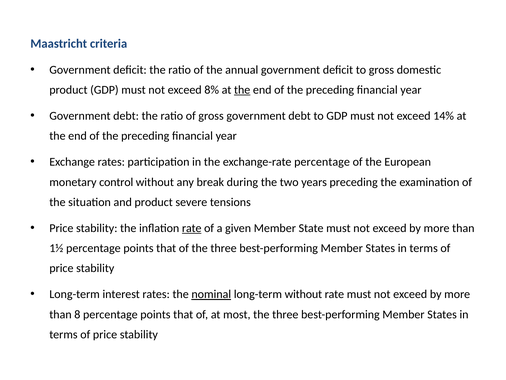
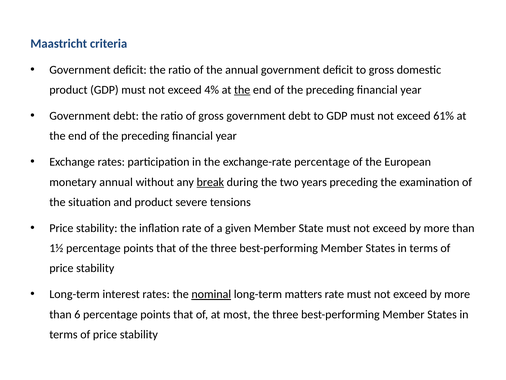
8%: 8% -> 4%
14%: 14% -> 61%
monetary control: control -> annual
break underline: none -> present
rate at (192, 228) underline: present -> none
long-term without: without -> matters
8: 8 -> 6
